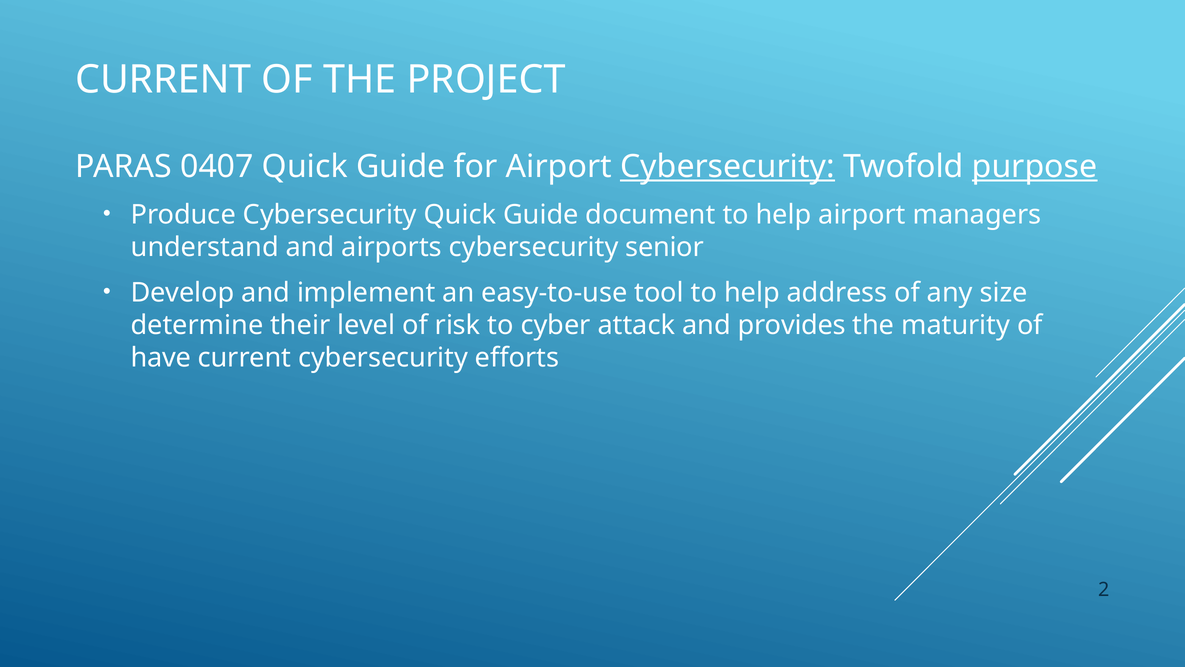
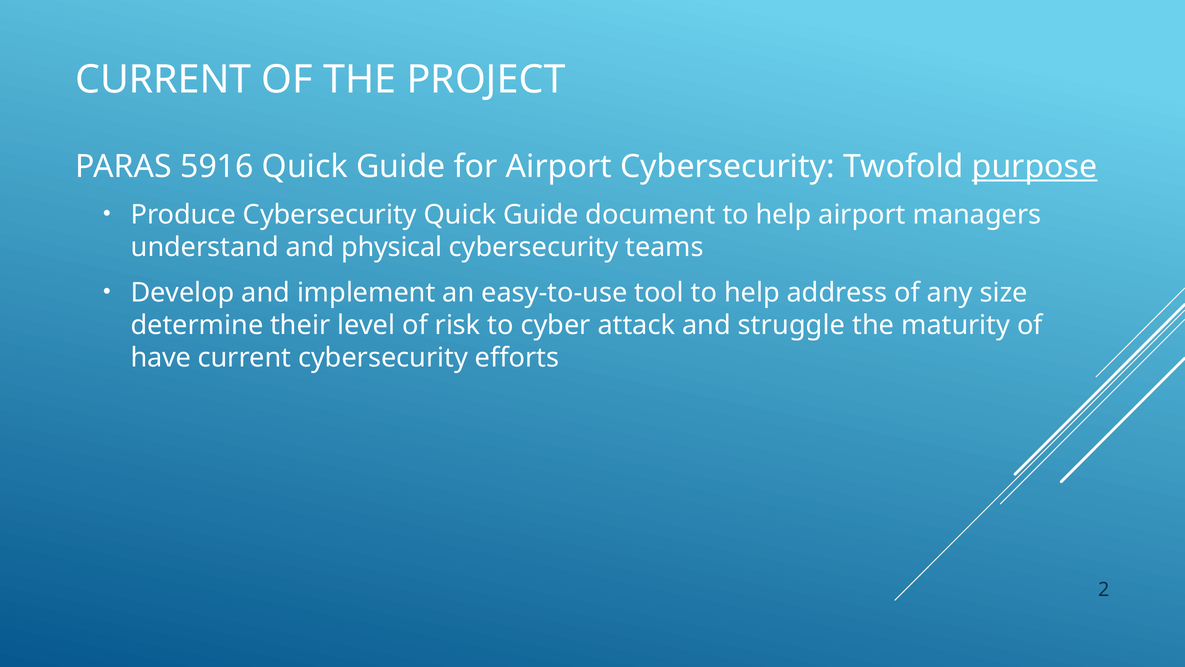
0407: 0407 -> 5916
Cybersecurity at (727, 166) underline: present -> none
airports: airports -> physical
senior: senior -> teams
provides: provides -> struggle
